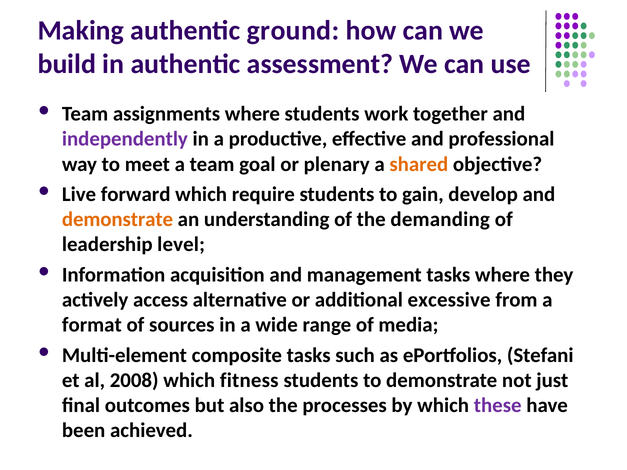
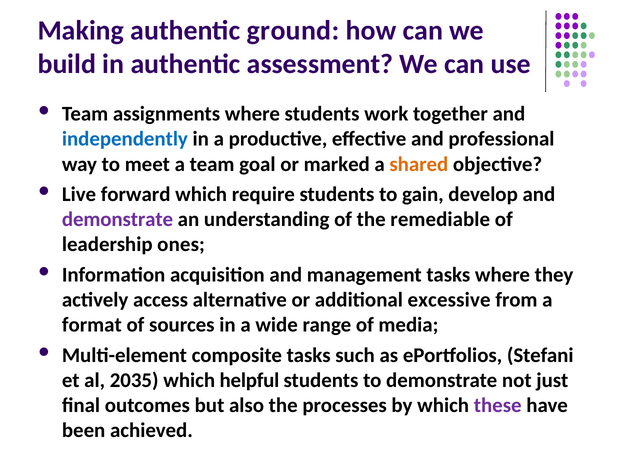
independently colour: purple -> blue
plenary: plenary -> marked
demonstrate at (117, 220) colour: orange -> purple
demanding: demanding -> remediable
level: level -> ones
2008: 2008 -> 2035
fitness: fitness -> helpful
